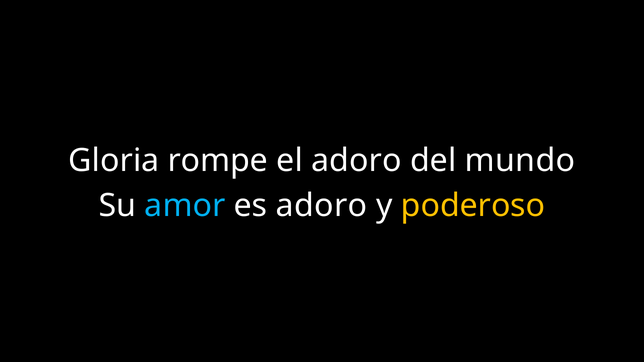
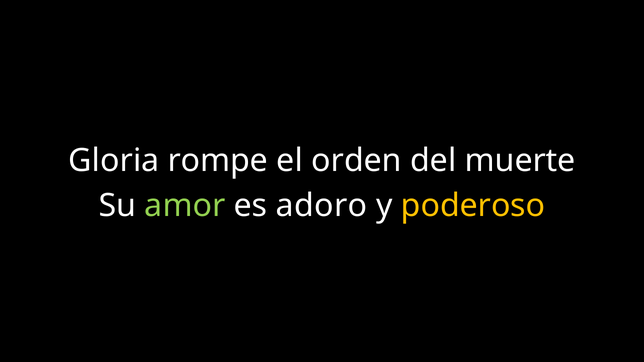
el adoro: adoro -> orden
mundo: mundo -> muerte
amor colour: light blue -> light green
